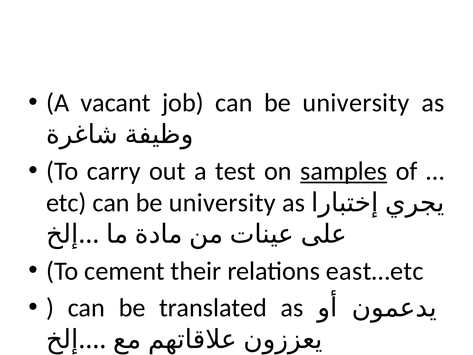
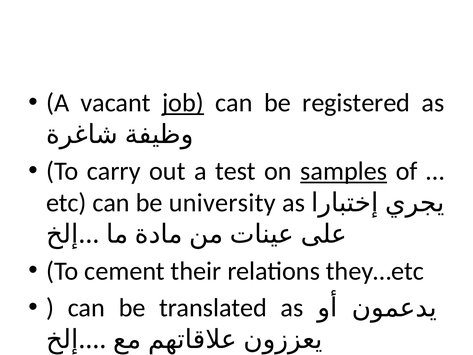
job underline: none -> present
university at (356, 103): university -> registered
east…etc: east…etc -> they…etc
